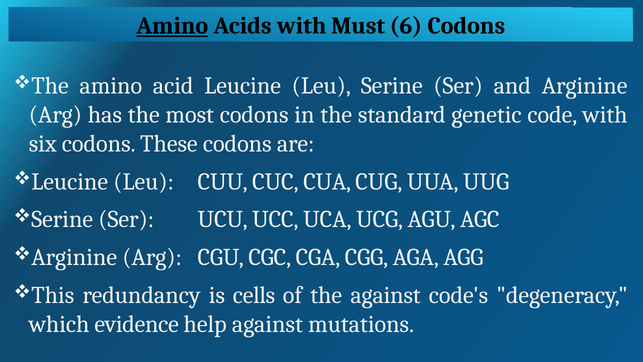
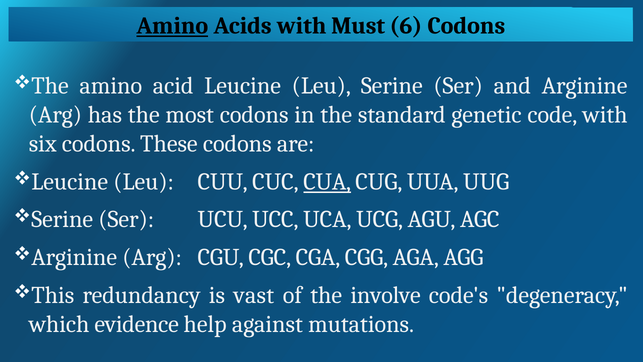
CUA underline: none -> present
cells: cells -> vast
the against: against -> involve
